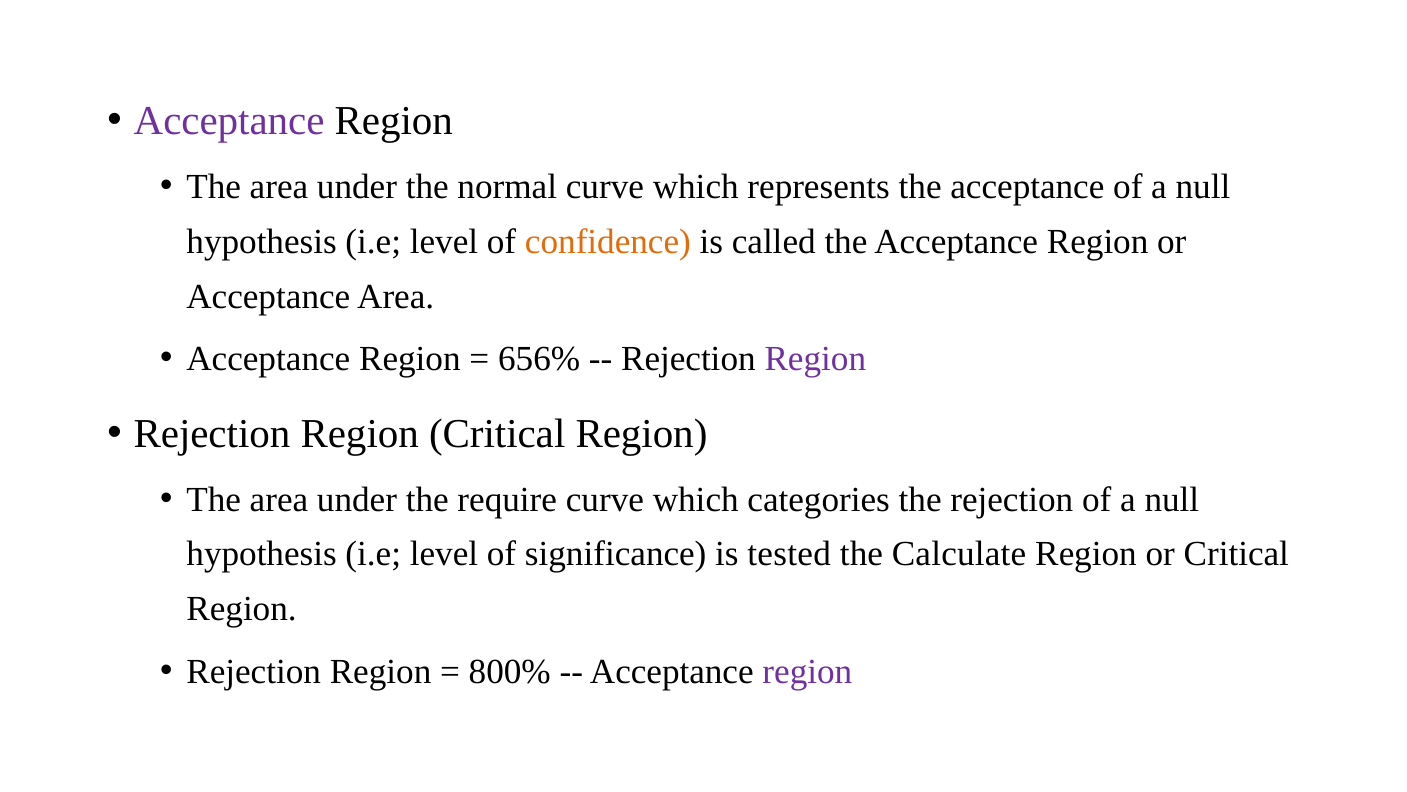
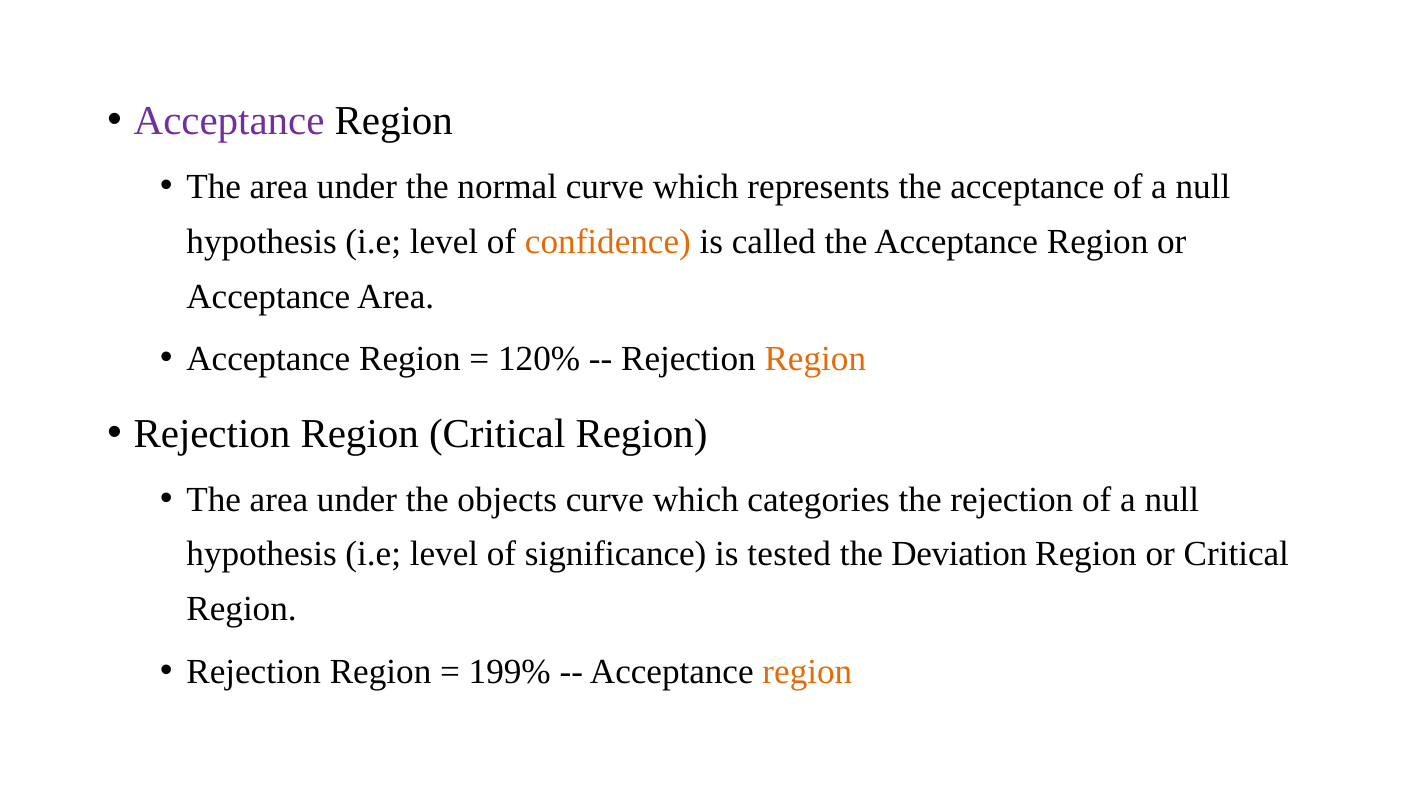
656%: 656% -> 120%
Region at (815, 358) colour: purple -> orange
require: require -> objects
Calculate: Calculate -> Deviation
800%: 800% -> 199%
region at (807, 671) colour: purple -> orange
